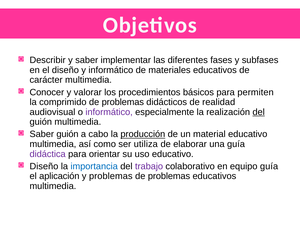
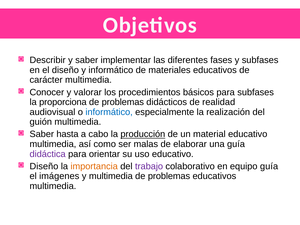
para permiten: permiten -> subfases
comprimido: comprimido -> proporciona
informático at (109, 112) colour: purple -> blue
del at (259, 112) underline: present -> none
Saber guión: guión -> hasta
utiliza: utiliza -> malas
importancia colour: blue -> orange
aplicación: aplicación -> imágenes
y problemas: problemas -> multimedia
